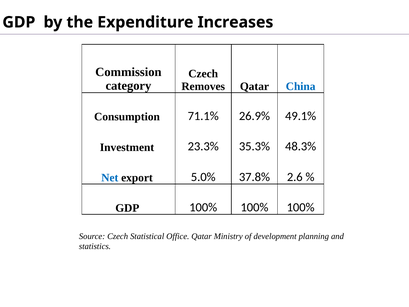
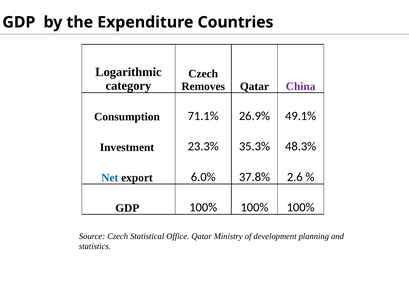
Increases: Increases -> Countries
Commission: Commission -> Logarithmic
China colour: blue -> purple
5.0%: 5.0% -> 6.0%
